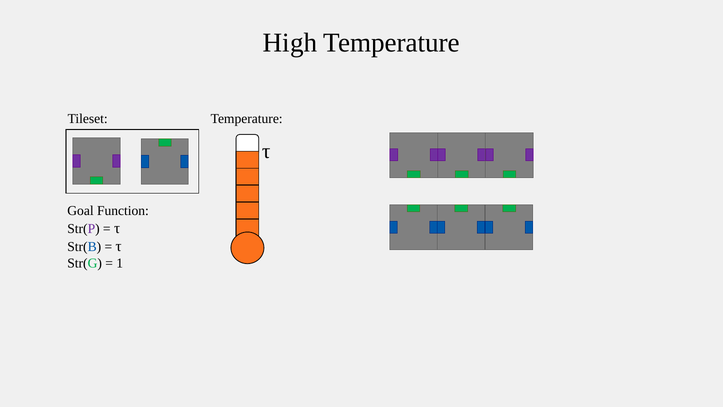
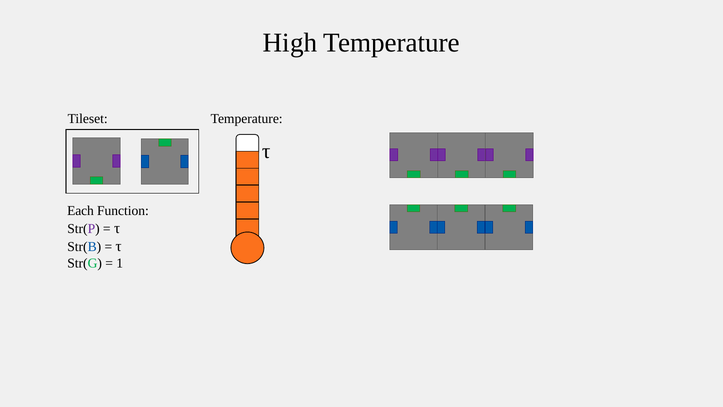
Goal: Goal -> Each
